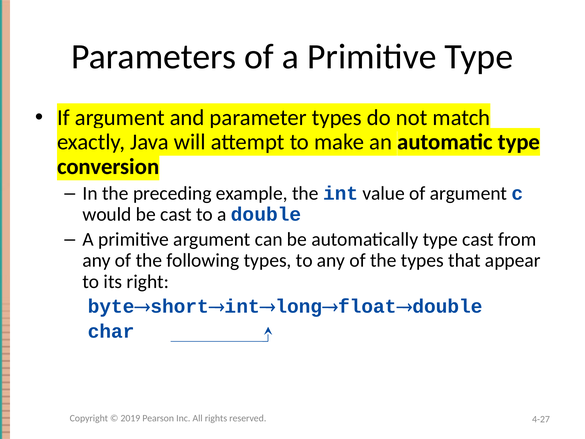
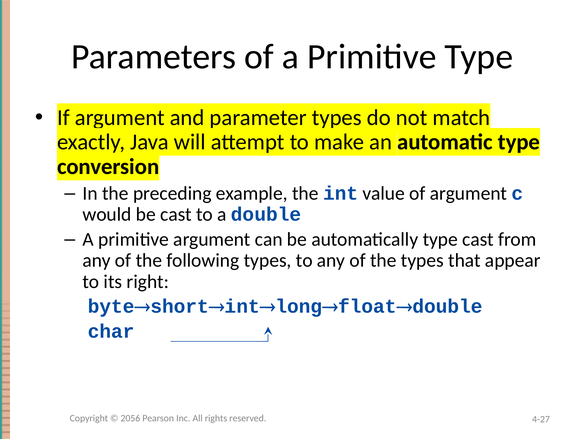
2019: 2019 -> 2056
